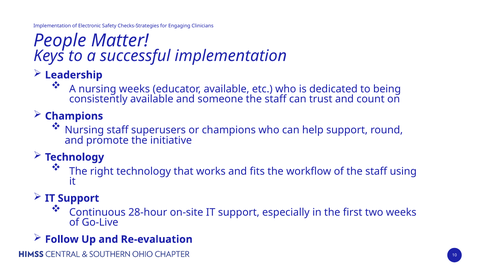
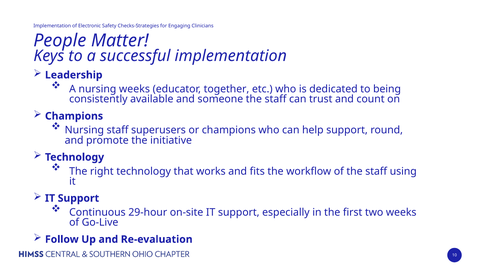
educator available: available -> together
28-hour: 28-hour -> 29-hour
